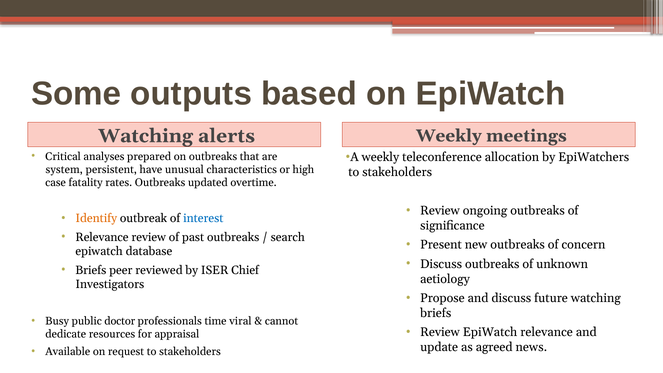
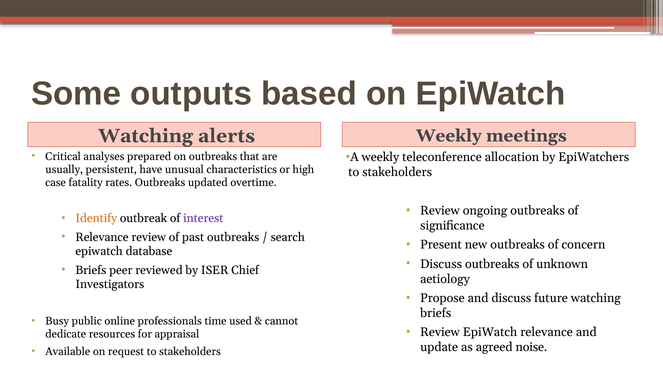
system: system -> usually
interest colour: blue -> purple
doctor: doctor -> online
viral: viral -> used
news: news -> noise
